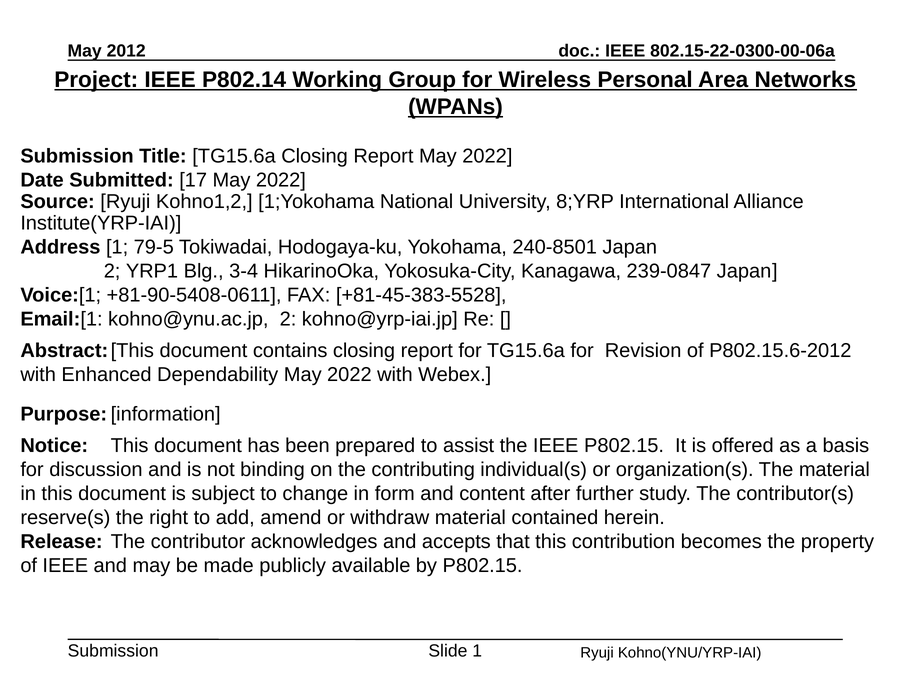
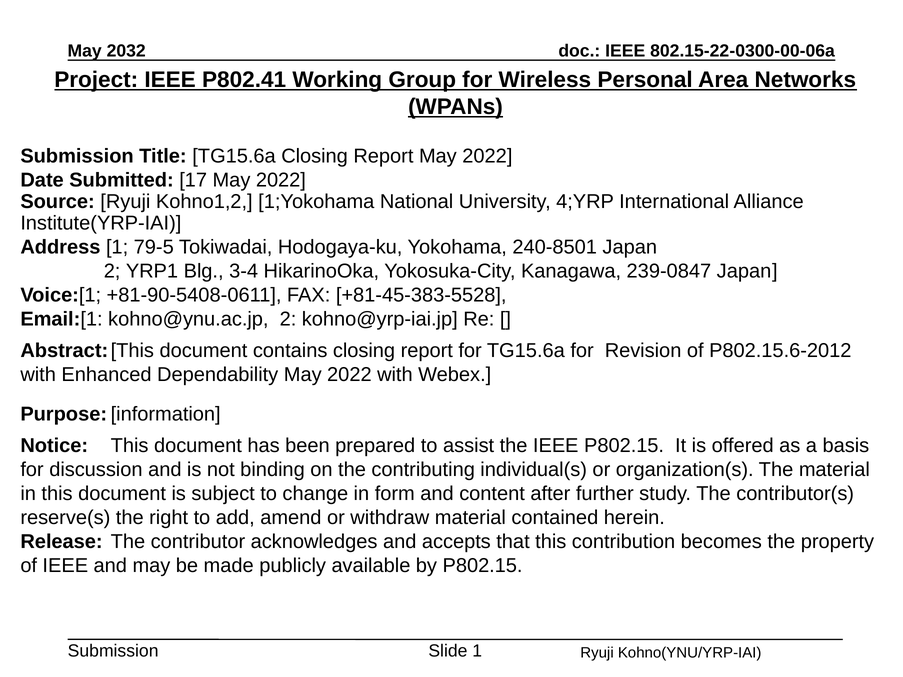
2012: 2012 -> 2032
P802.14: P802.14 -> P802.41
8;YRP: 8;YRP -> 4;YRP
